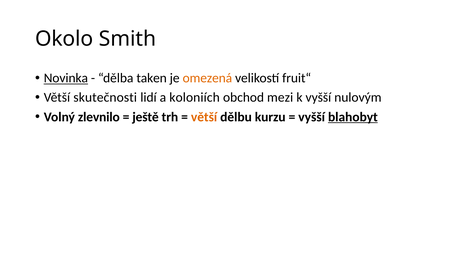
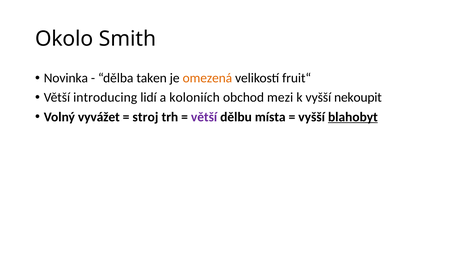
Novinka underline: present -> none
skutečnosti: skutečnosti -> introducing
nulovým: nulovým -> nekoupit
zlevnilo: zlevnilo -> vyvážet
ještě: ještě -> stroj
větší at (204, 117) colour: orange -> purple
kurzu: kurzu -> místa
